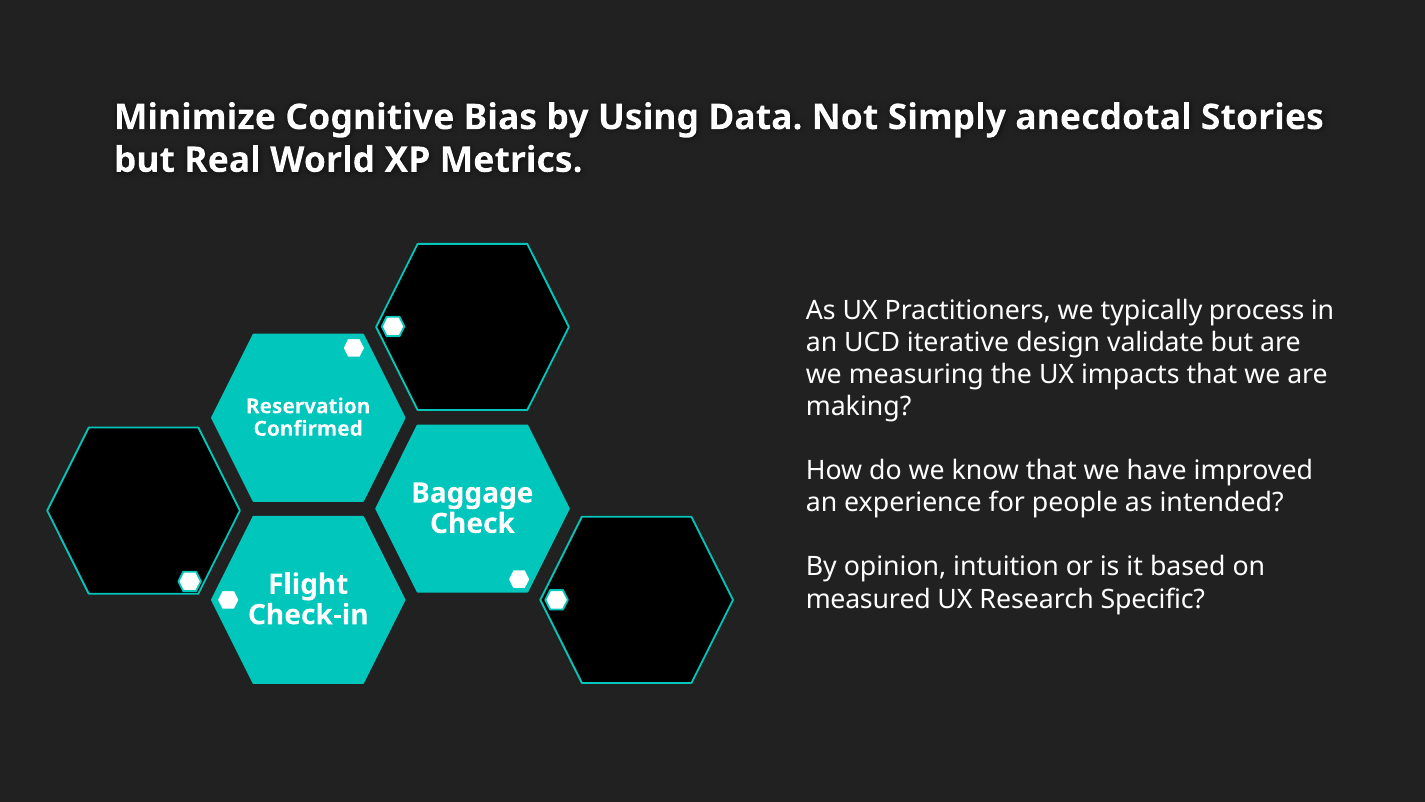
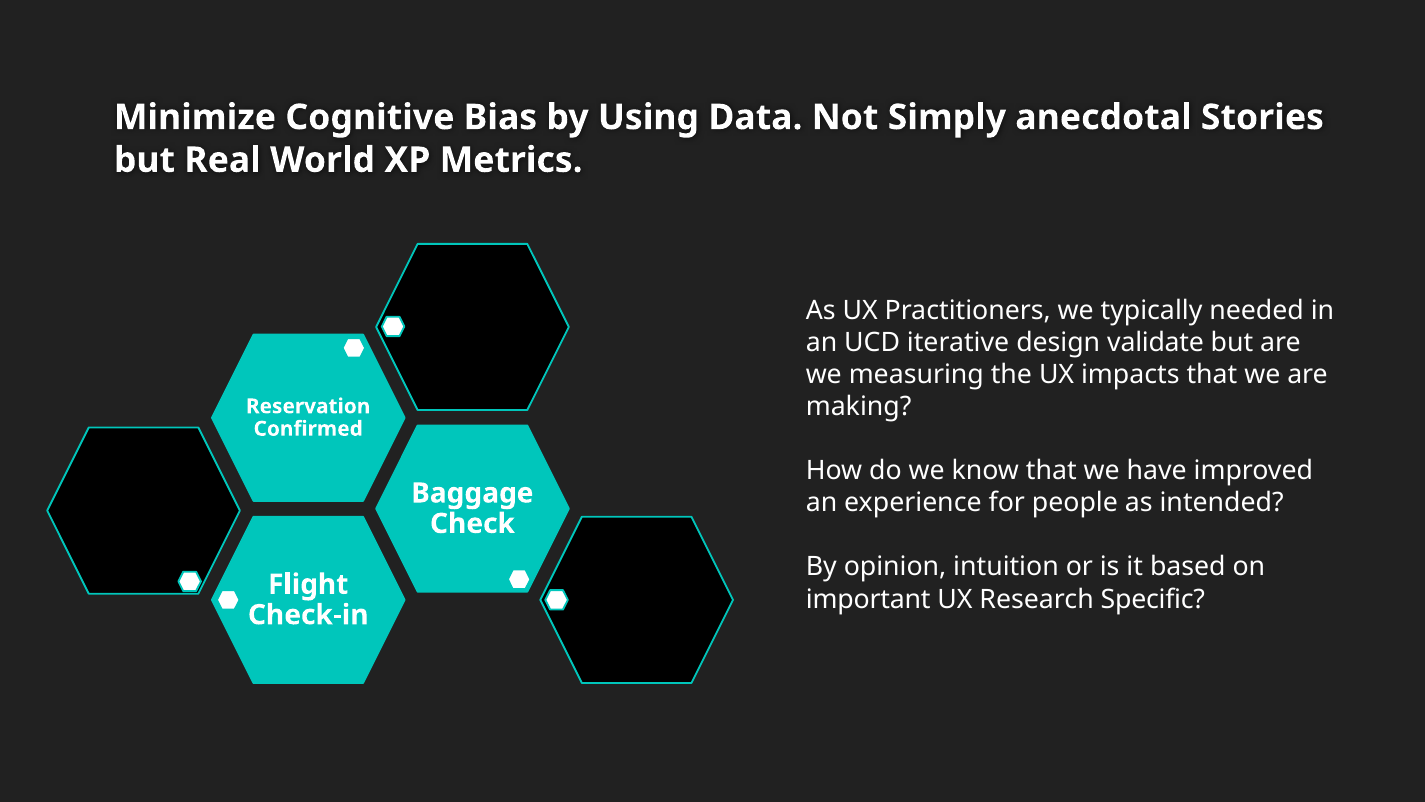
process: process -> needed
measured: measured -> important
